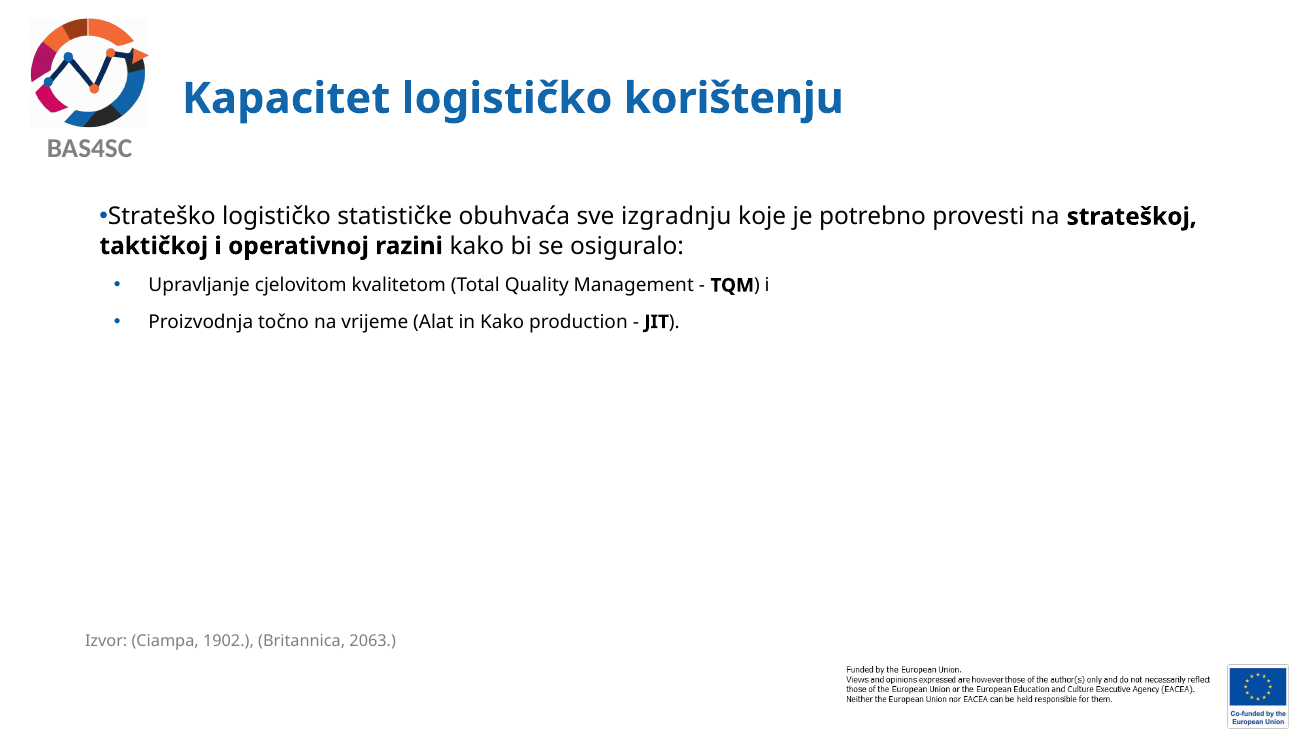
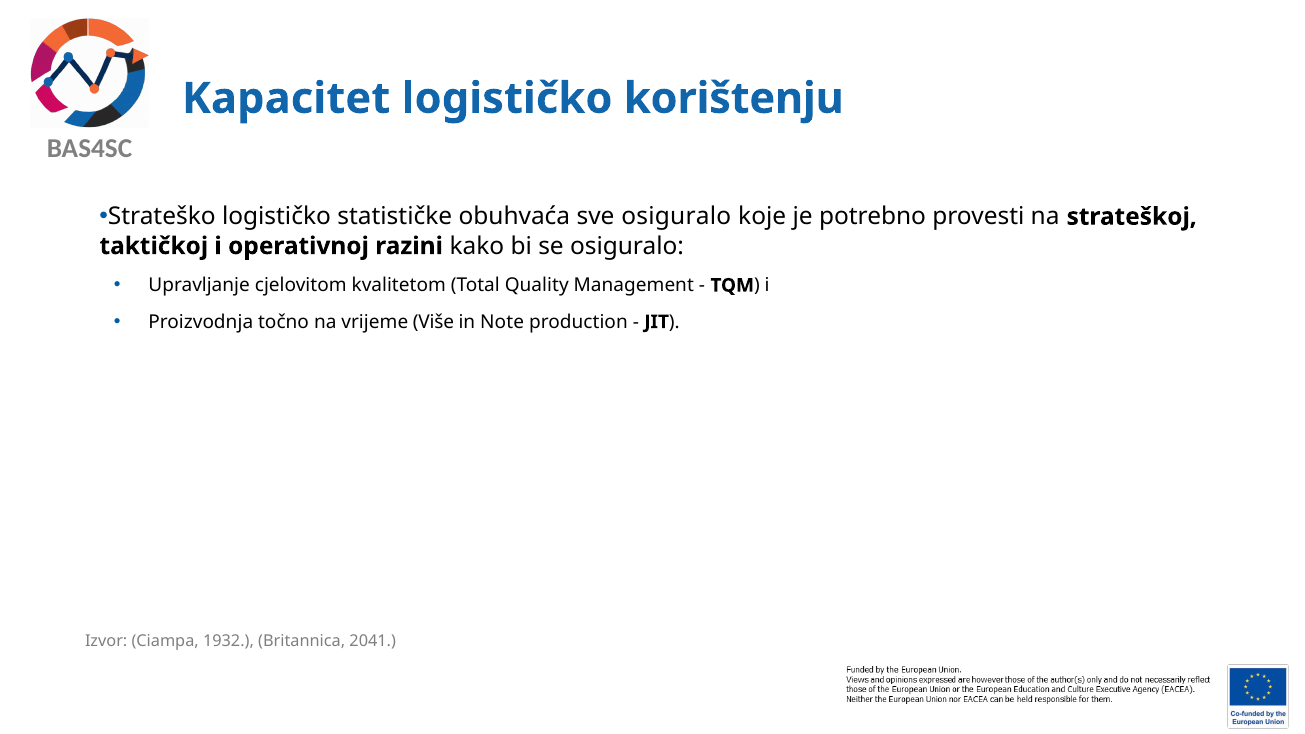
sve izgradnju: izgradnju -> osiguralo
Alat: Alat -> Više
in Kako: Kako -> Note
1902: 1902 -> 1932
2063: 2063 -> 2041
